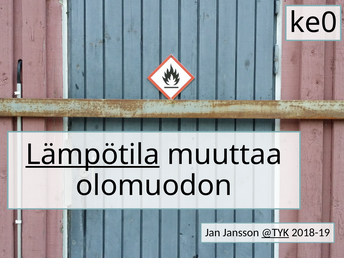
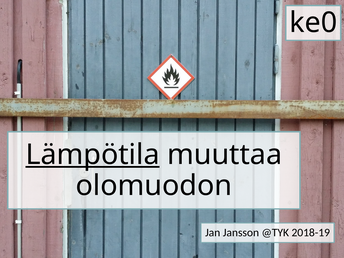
@TYK underline: present -> none
